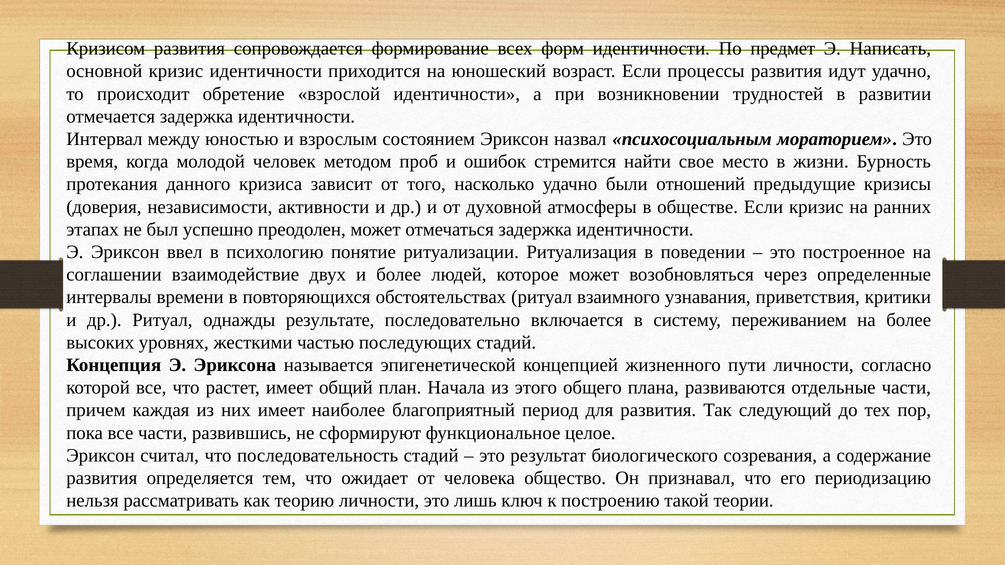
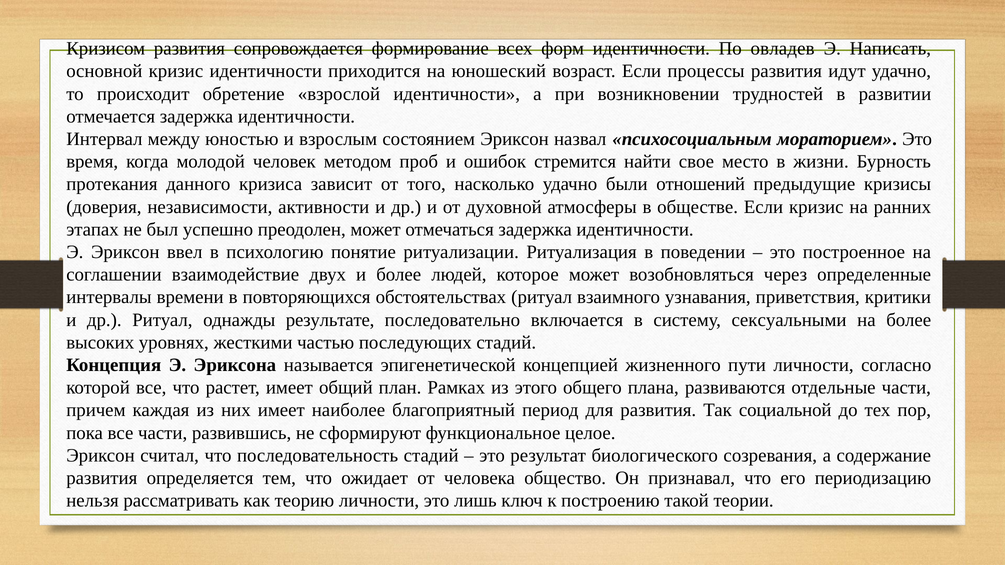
предмет: предмет -> овладев
переживанием: переживанием -> сексуальными
Начала: Начала -> Рамках
следующий: следующий -> социальной
